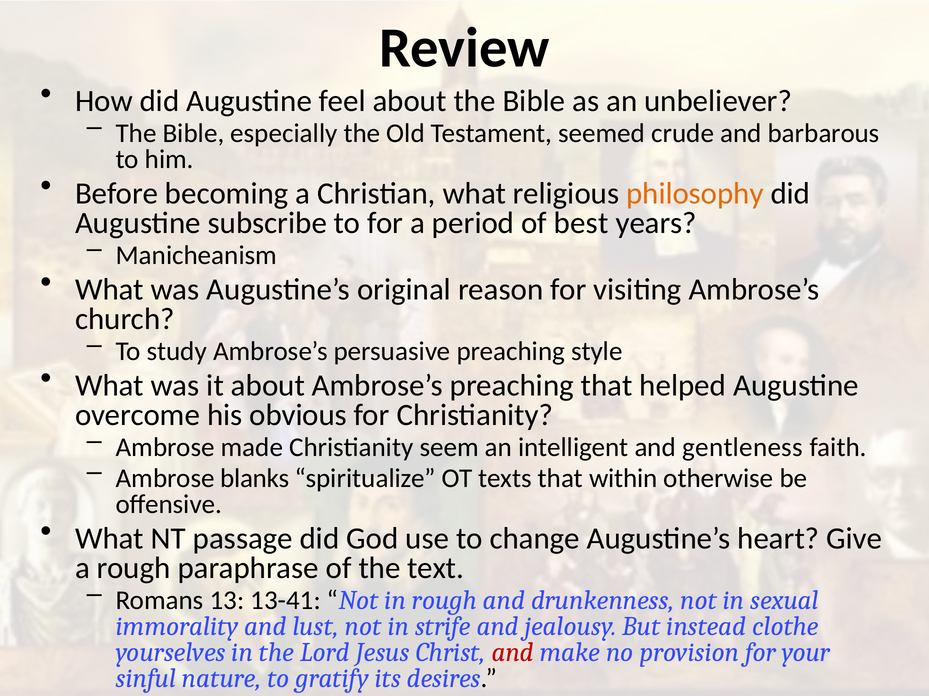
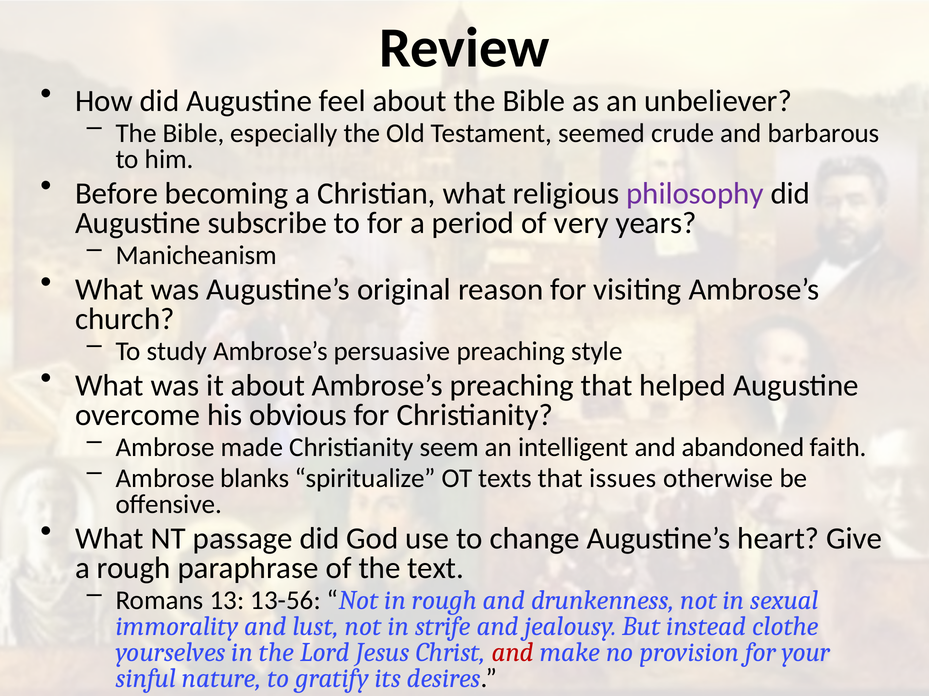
philosophy colour: orange -> purple
best: best -> very
gentleness: gentleness -> abandoned
within: within -> issues
13-41: 13-41 -> 13-56
